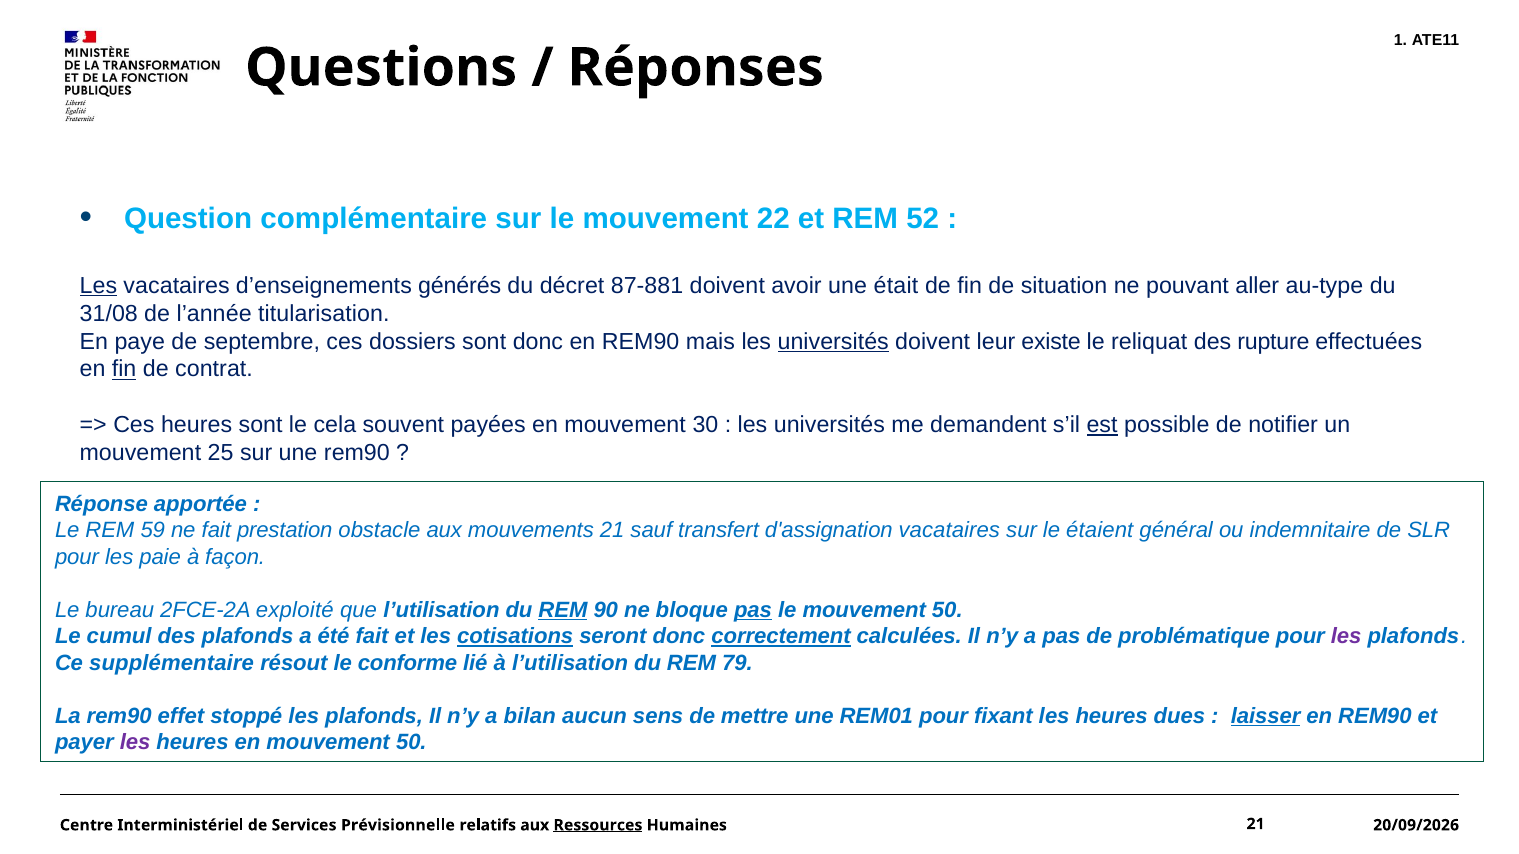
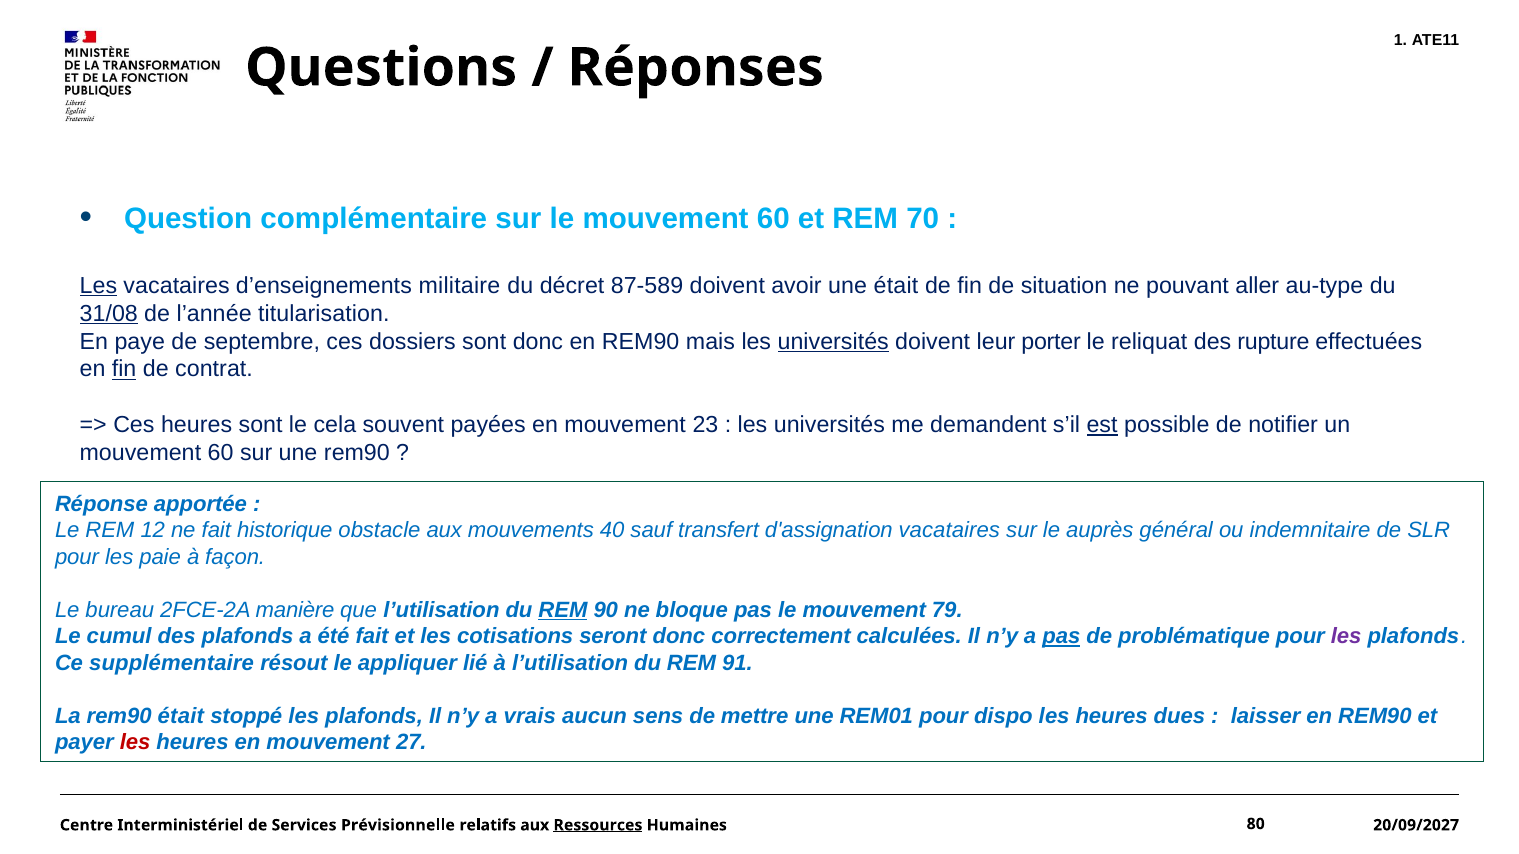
le mouvement 22: 22 -> 60
52: 52 -> 70
générés: générés -> militaire
87-881: 87-881 -> 87-589
31/08 underline: none -> present
existe: existe -> porter
30: 30 -> 23
25 at (221, 453): 25 -> 60
59: 59 -> 12
prestation: prestation -> historique
mouvements 21: 21 -> 40
étaient: étaient -> auprès
exploité: exploité -> manière
pas at (753, 610) underline: present -> none
le mouvement 50: 50 -> 79
cotisations underline: present -> none
correctement underline: present -> none
pas at (1061, 637) underline: none -> present
conforme: conforme -> appliquer
79: 79 -> 91
rem90 effet: effet -> était
bilan: bilan -> vrais
fixant: fixant -> dispo
laisser underline: present -> none
les at (135, 743) colour: purple -> red
en mouvement 50: 50 -> 27
Humaines 21: 21 -> 80
20/09/2026: 20/09/2026 -> 20/09/2027
